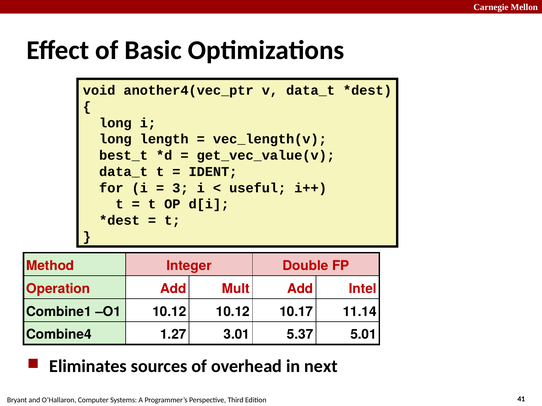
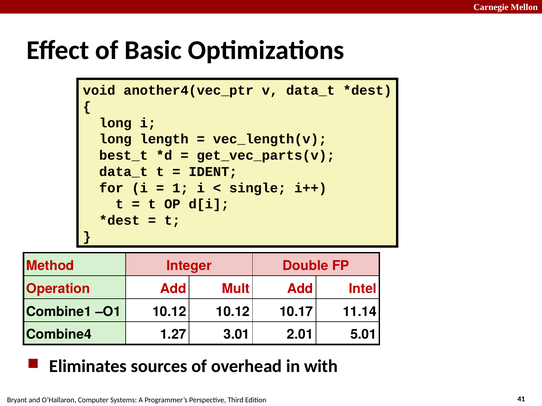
get_vec_value(v: get_vec_value(v -> get_vec_parts(v
3: 3 -> 1
useful: useful -> single
5.37: 5.37 -> 2.01
next: next -> with
